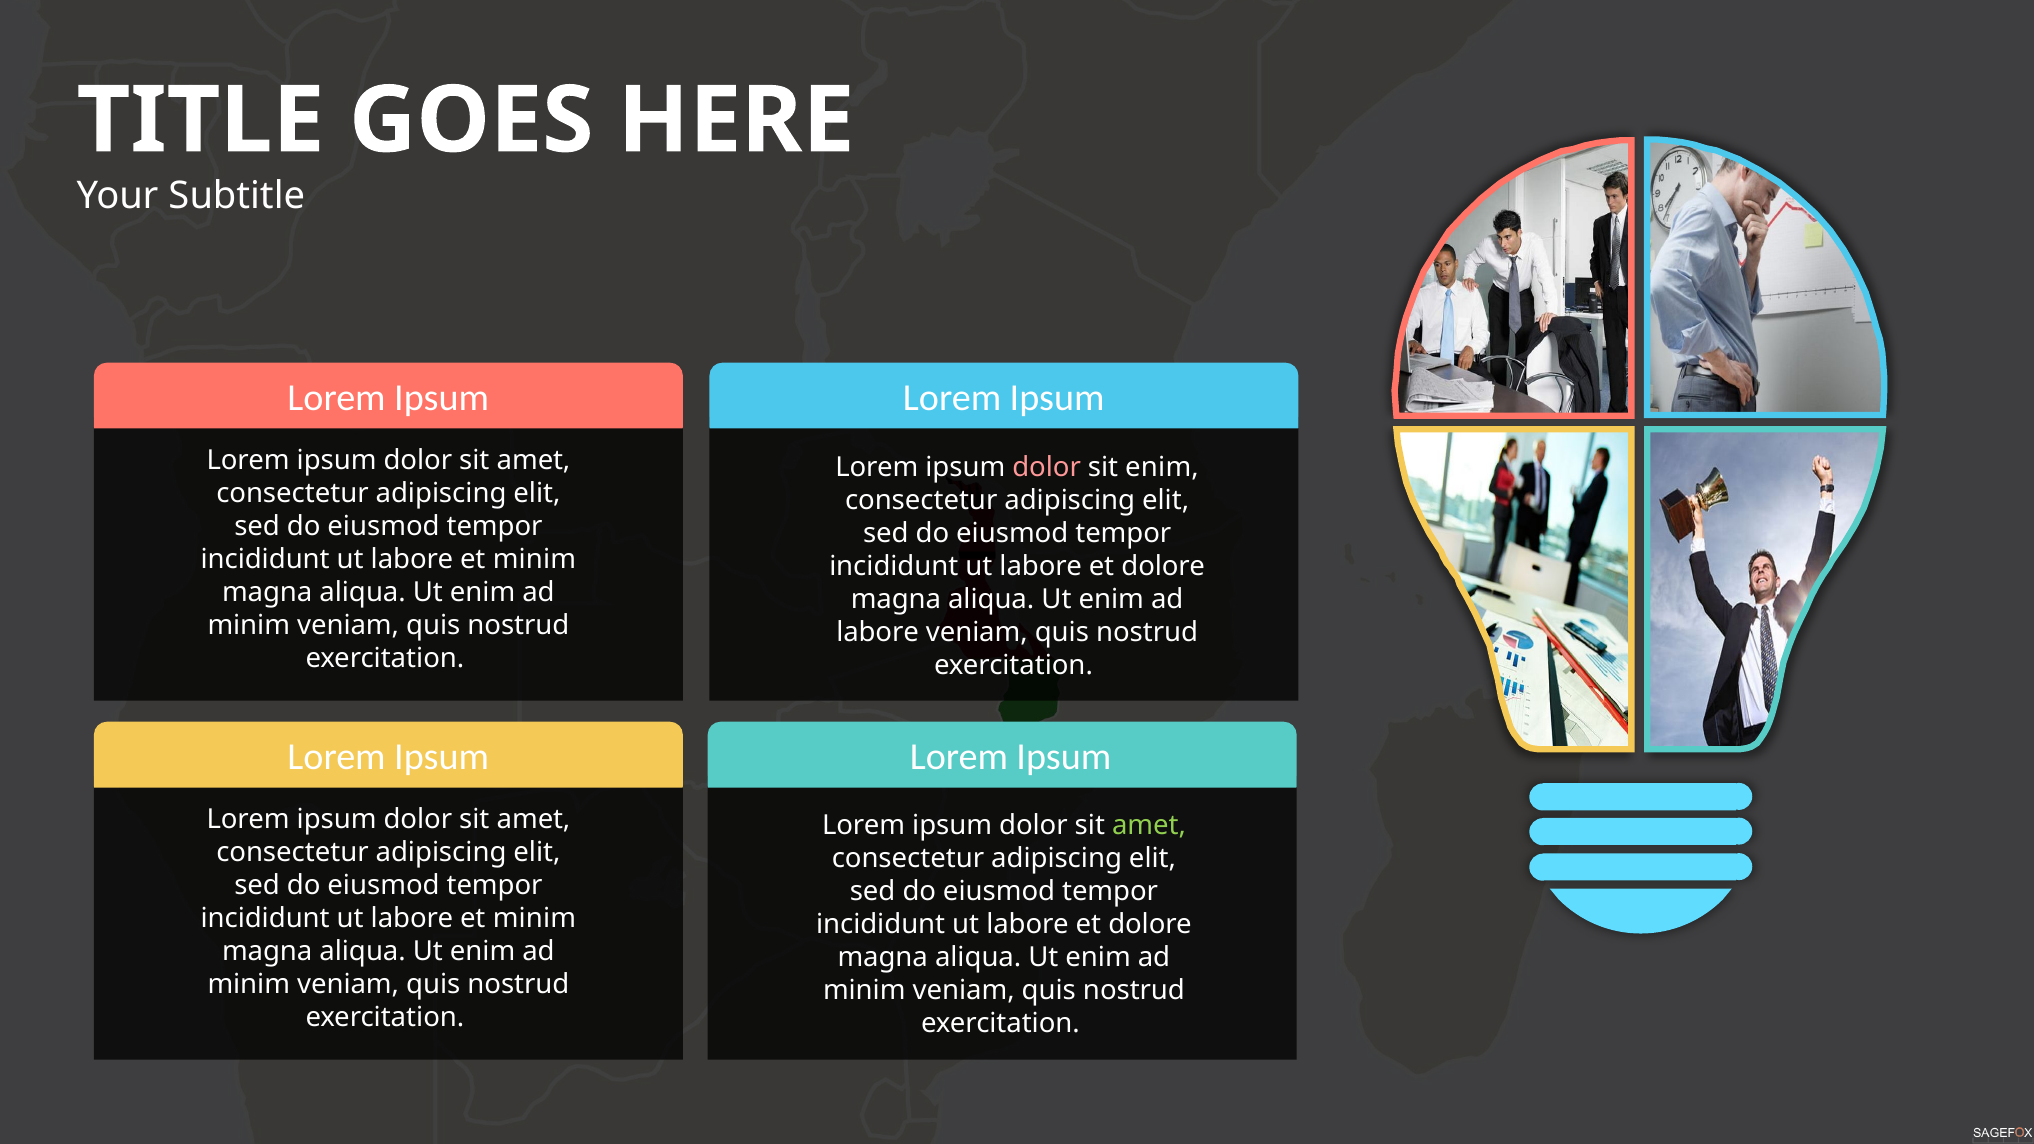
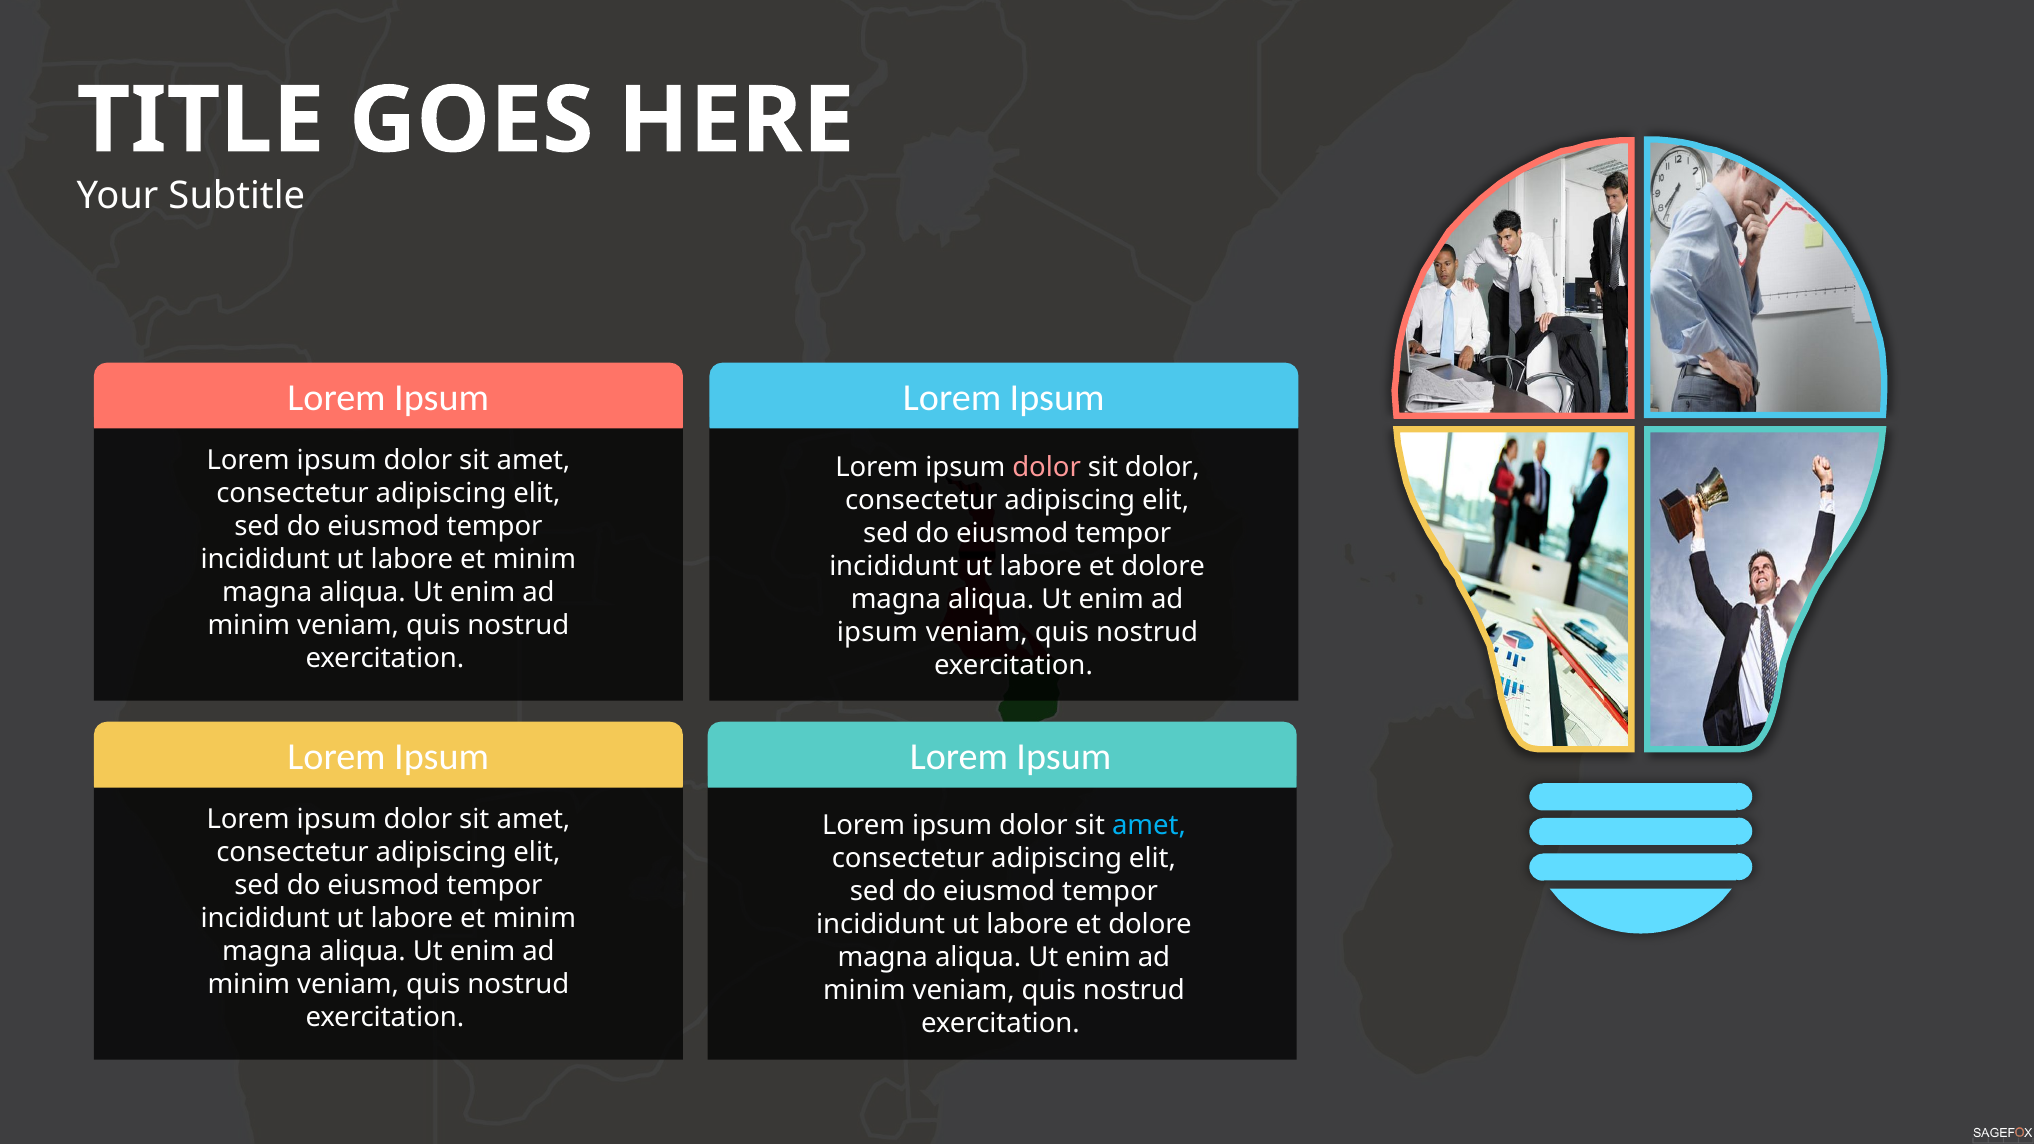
sit enim: enim -> dolor
labore at (878, 633): labore -> ipsum
amet at (1149, 825) colour: light green -> light blue
